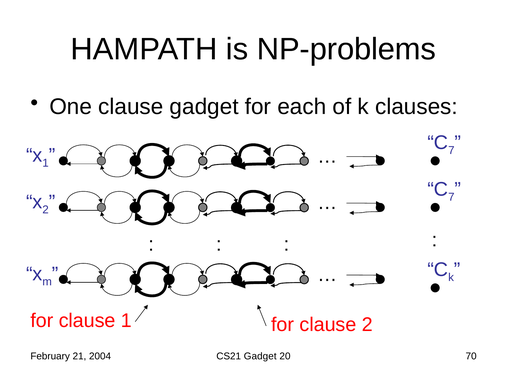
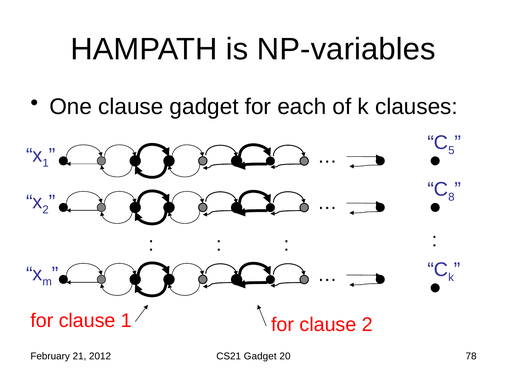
NP-problems: NP-problems -> NP-variables
7 at (451, 150): 7 -> 5
7 at (451, 197): 7 -> 8
2004: 2004 -> 2012
70: 70 -> 78
